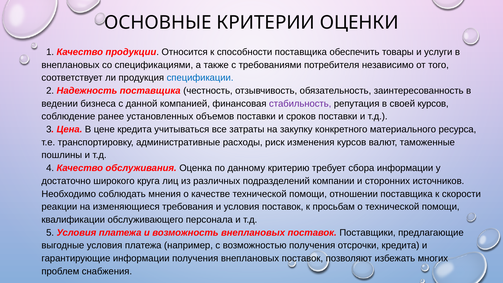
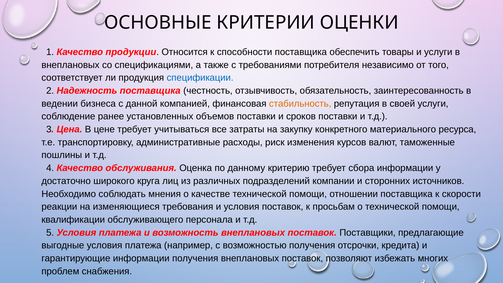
стабильность colour: purple -> orange
своей курсов: курсов -> услуги
цене кредита: кредита -> требует
